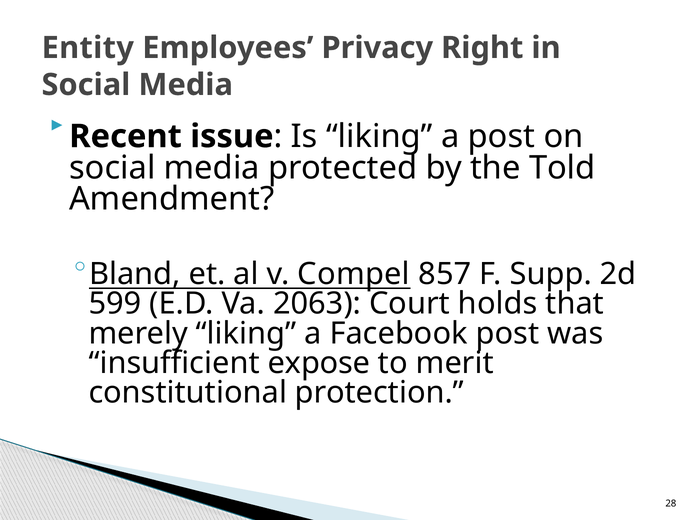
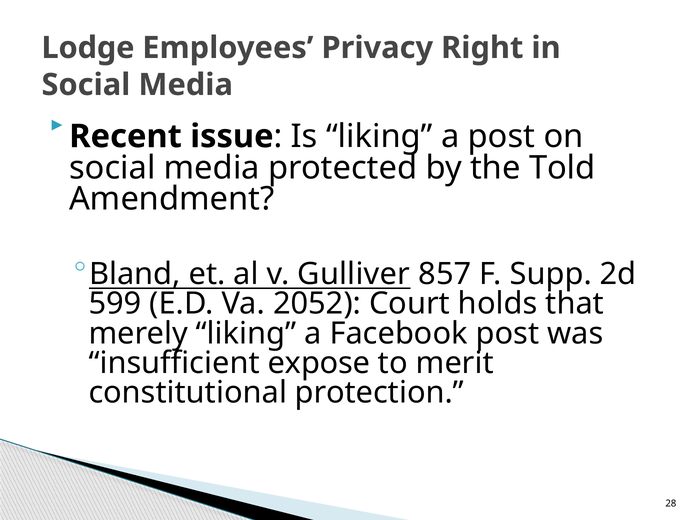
Entity: Entity -> Lodge
Compel: Compel -> Gulliver
2063: 2063 -> 2052
